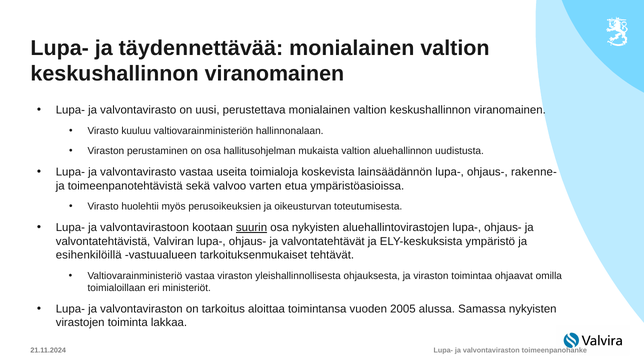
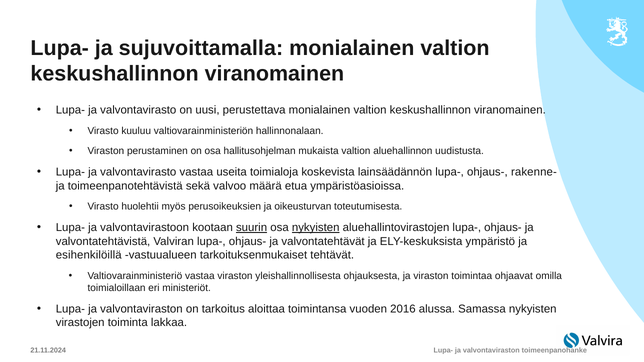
täydennettävää: täydennettävää -> sujuvoittamalla
varten: varten -> määrä
nykyisten at (316, 228) underline: none -> present
2005: 2005 -> 2016
